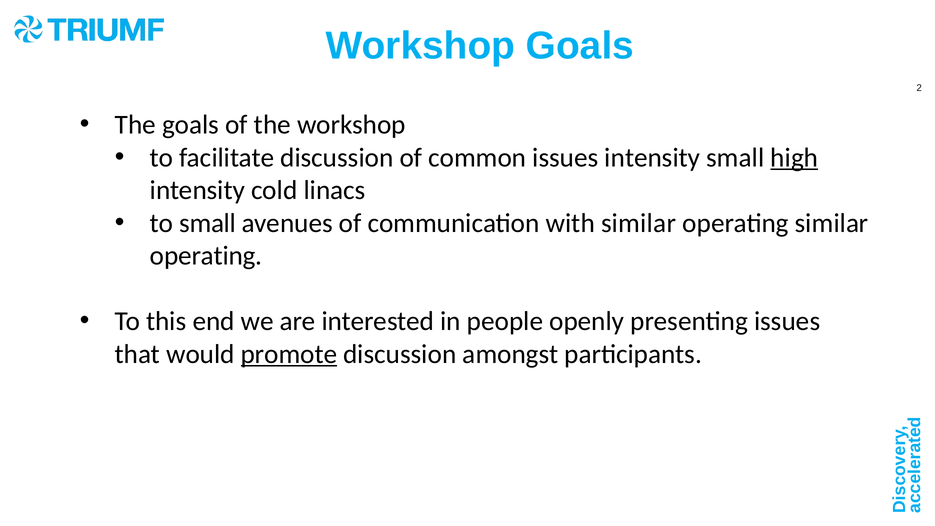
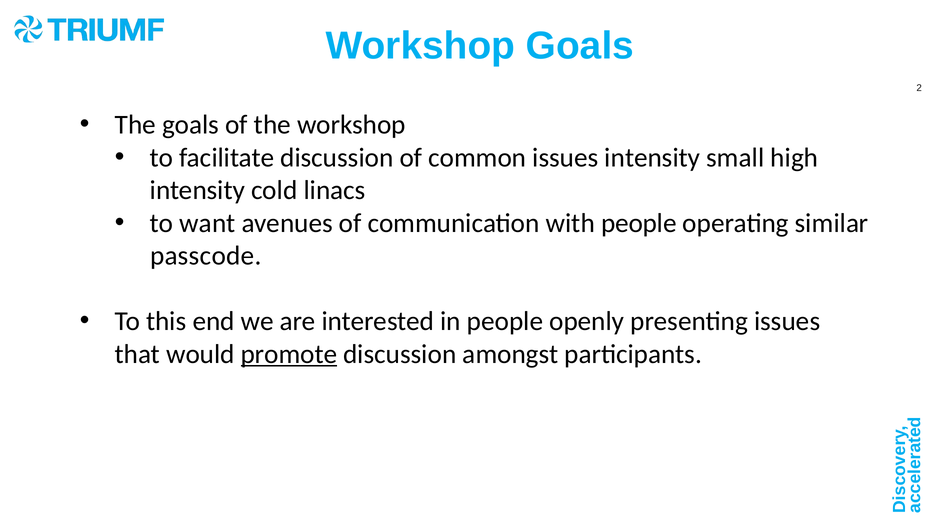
high underline: present -> none
to small: small -> want
with similar: similar -> people
operating at (206, 256): operating -> passcode
